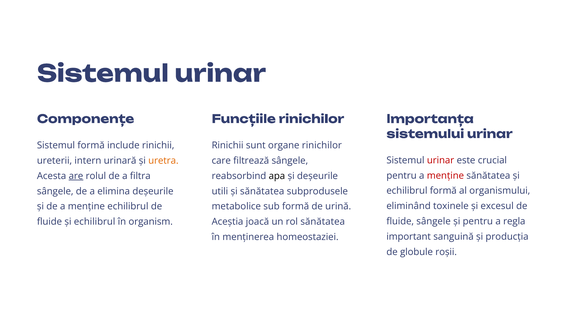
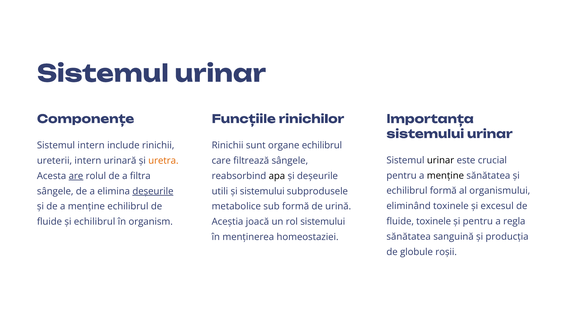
Sistemul formă: formă -> intern
organe rinichilor: rinichilor -> echilibrul
urinar at (441, 160) colour: red -> black
menține at (445, 176) colour: red -> black
deșeurile at (153, 191) underline: none -> present
și sănătatea: sănătatea -> sistemului
fluide sângele: sângele -> toxinele
rol sănătatea: sănătatea -> sistemului
important at (409, 237): important -> sănătatea
